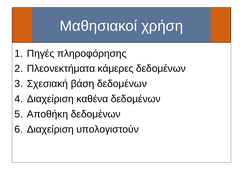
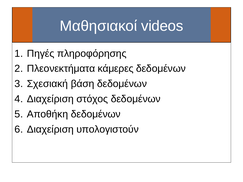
χρήση: χρήση -> videos
καθένα: καθένα -> στόχος
